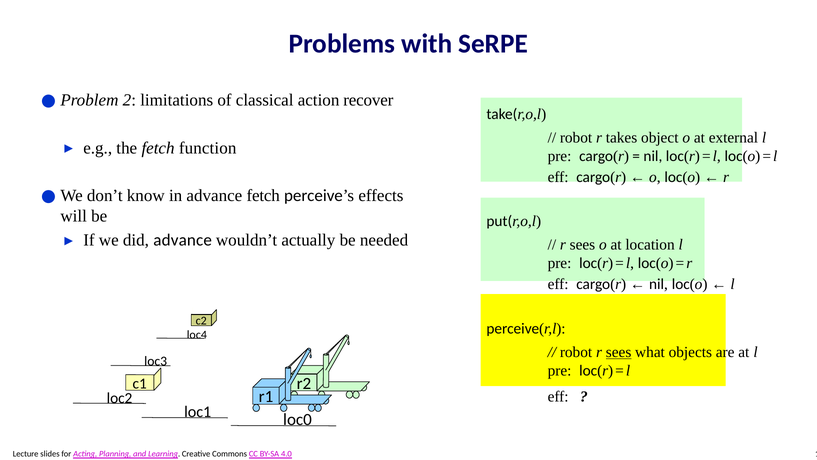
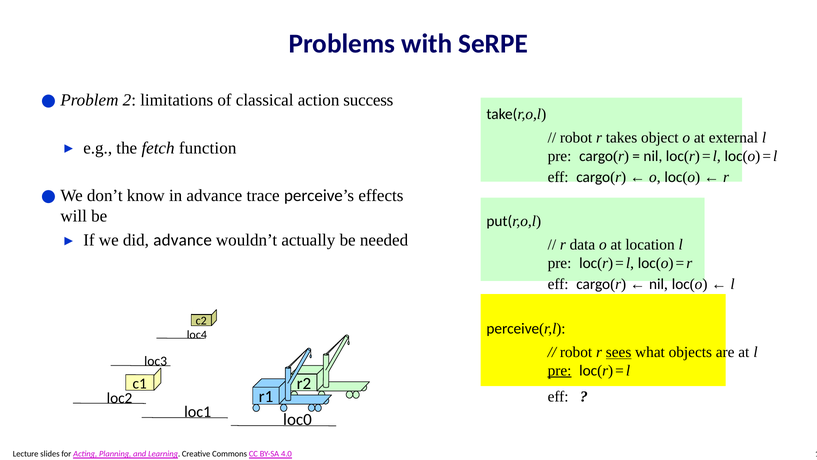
recover: recover -> success
advance fetch: fetch -> trace
sees at (582, 245): sees -> data
pre at (560, 370) underline: none -> present
